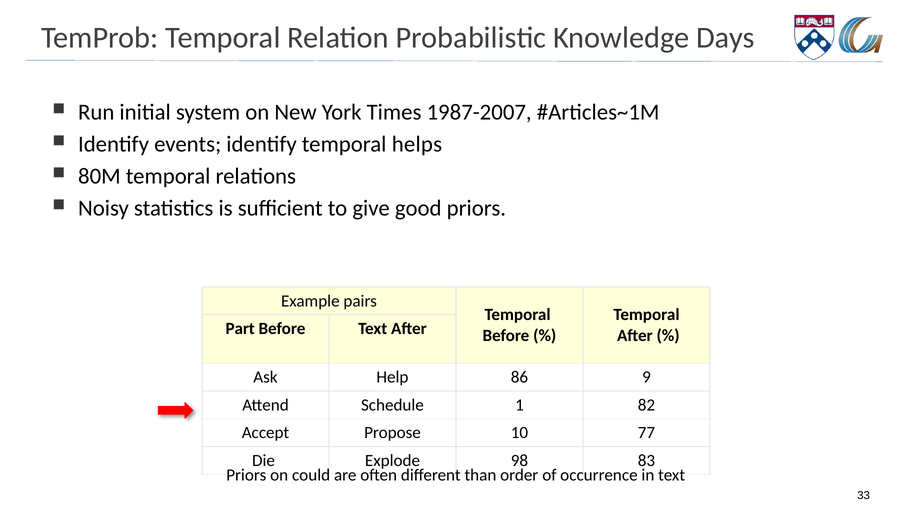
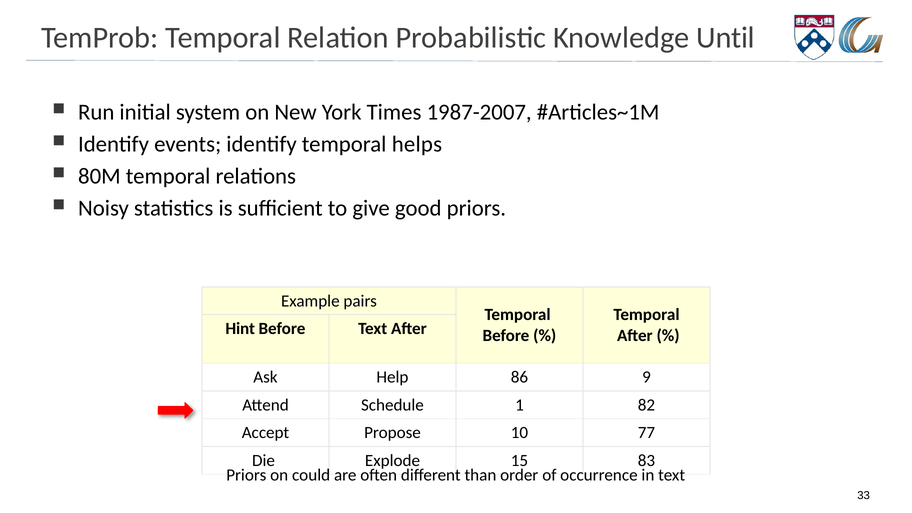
Days: Days -> Until
Part: Part -> Hint
98: 98 -> 15
